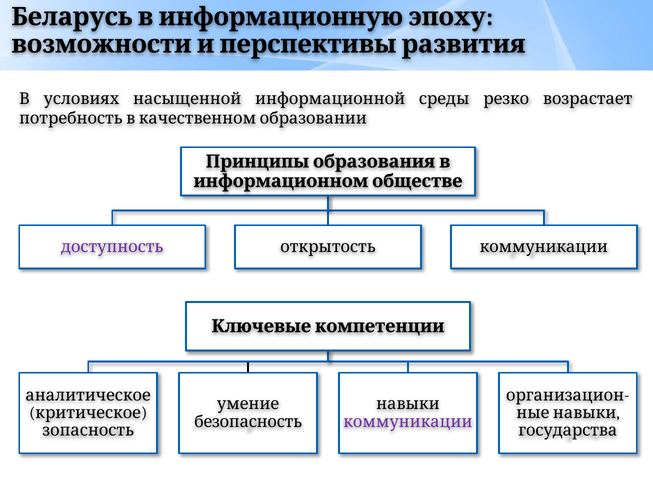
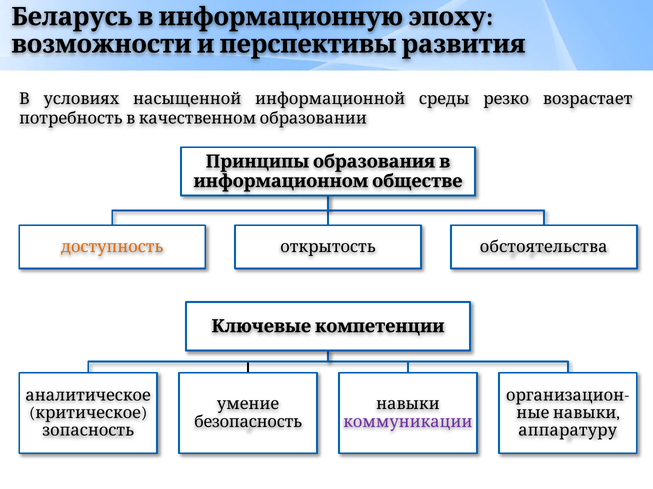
доступность colour: purple -> orange
открытость коммуникации: коммуникации -> обстоятельства
государства: государства -> аппаратуру
